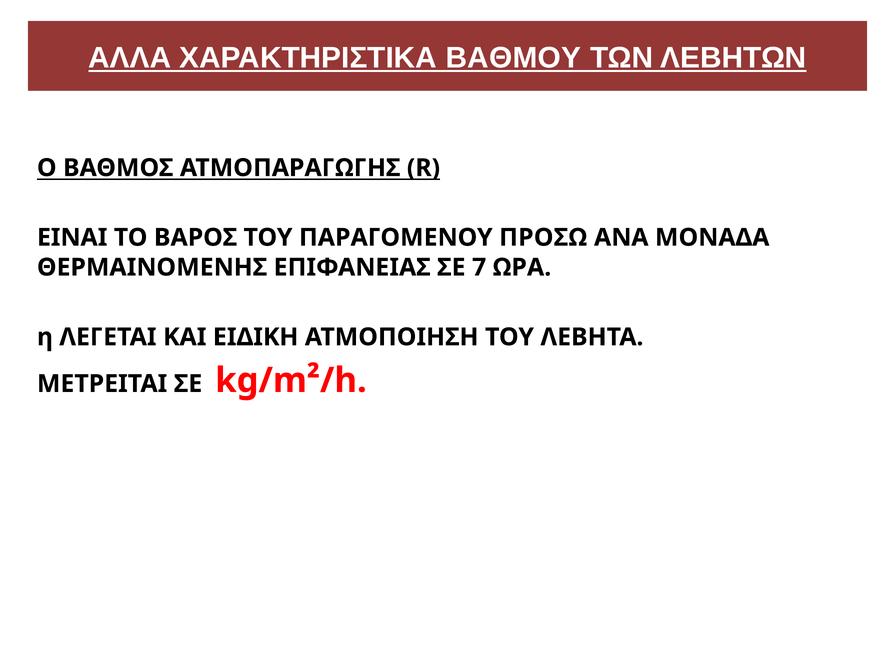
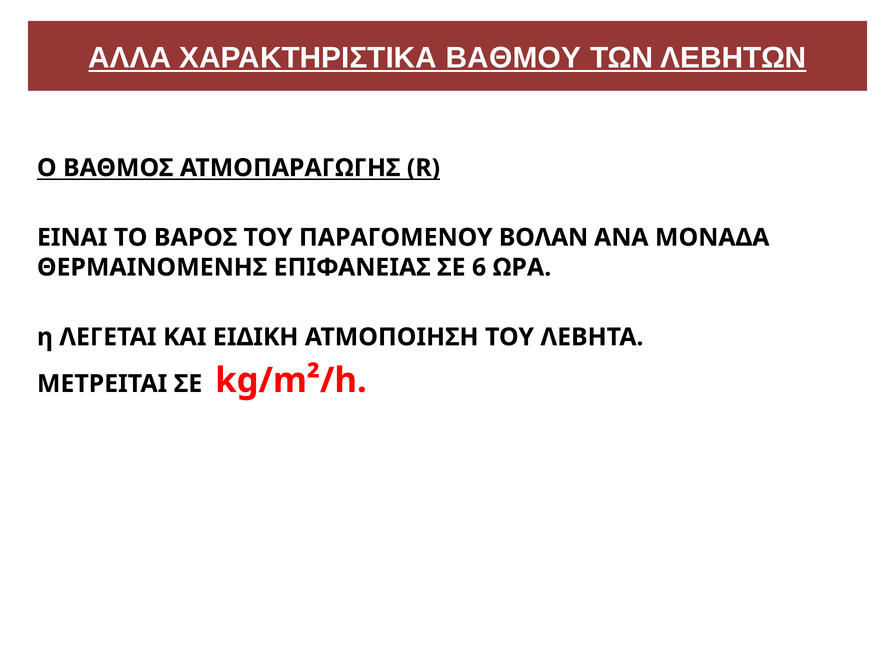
ΠΡΟΣΩ: ΠΡΟΣΩ -> ΒΟΛΑΝ
7: 7 -> 6
